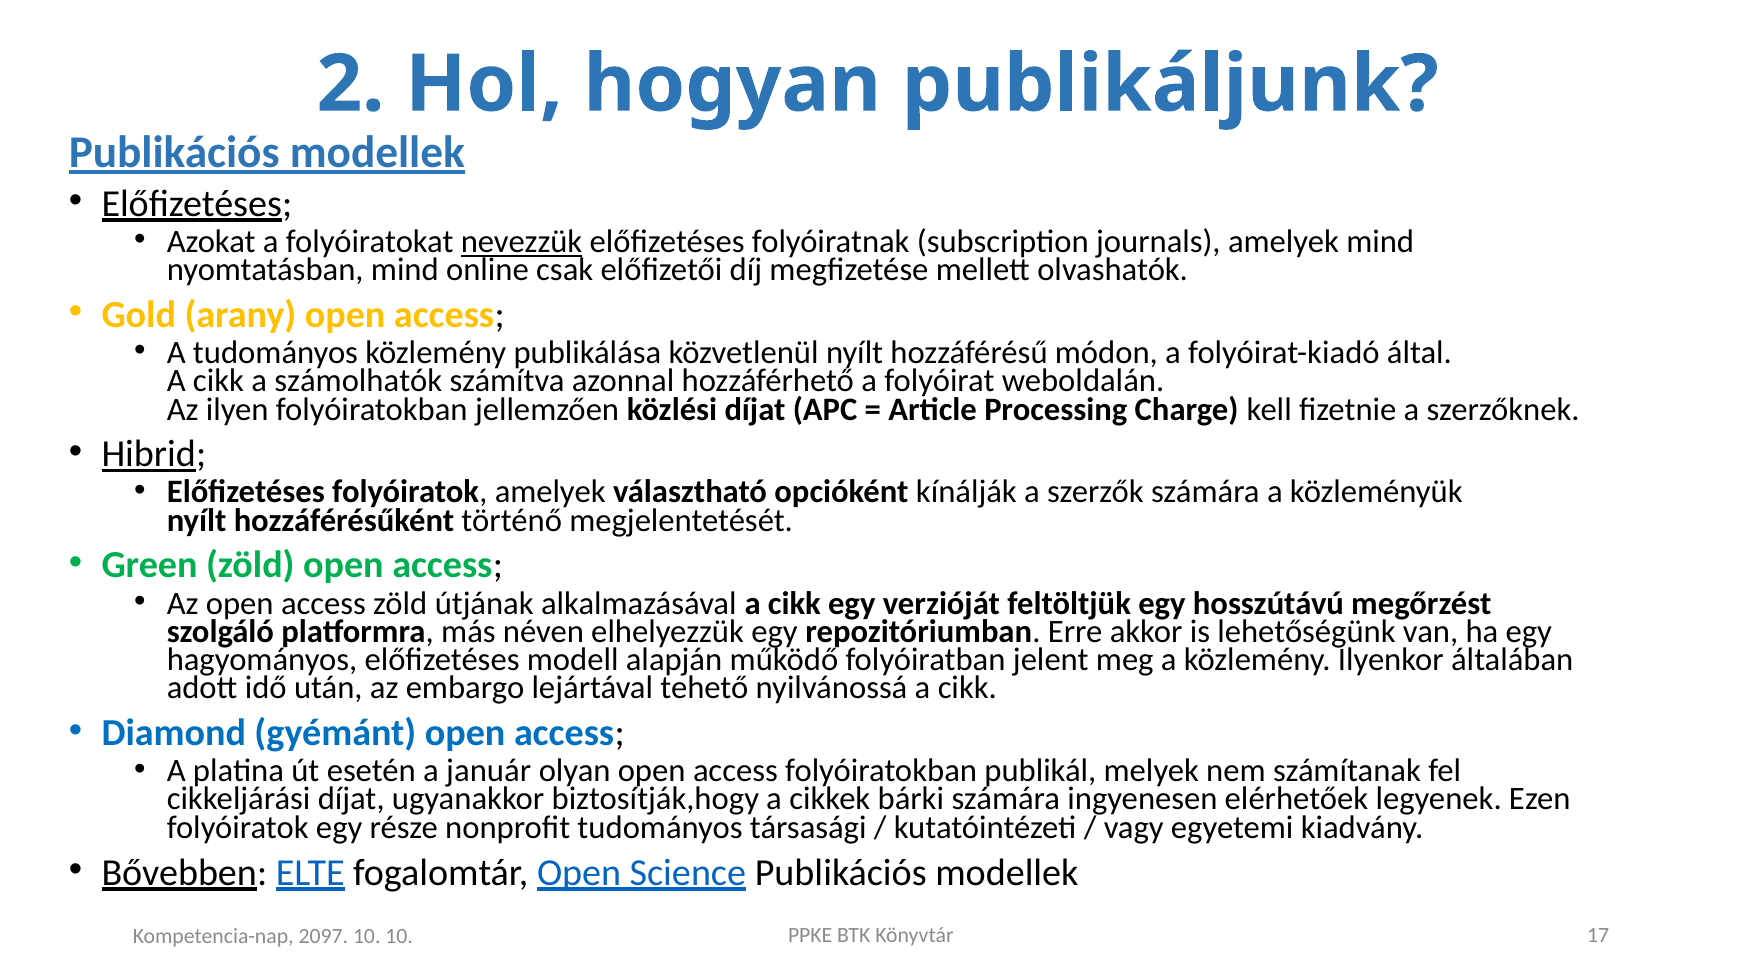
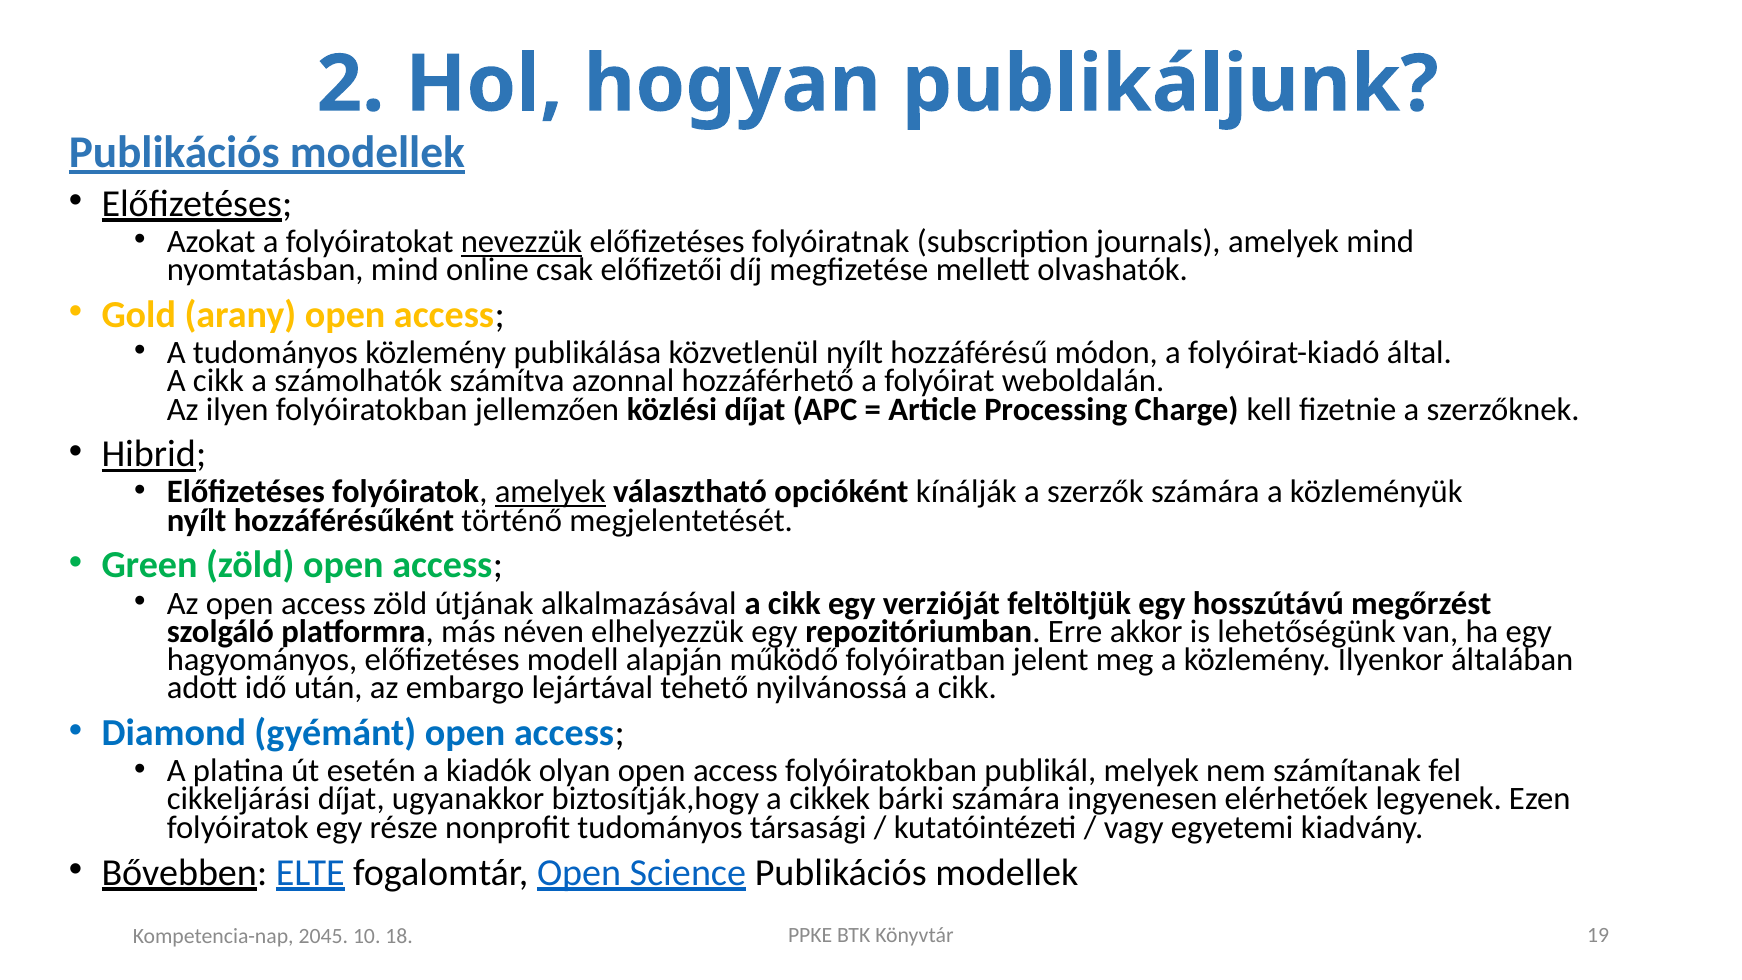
amelyek at (550, 492) underline: none -> present
január: január -> kiadók
17: 17 -> 19
2097: 2097 -> 2045
10 10: 10 -> 18
